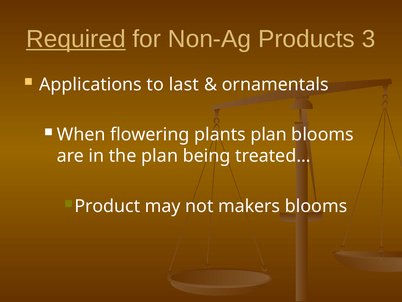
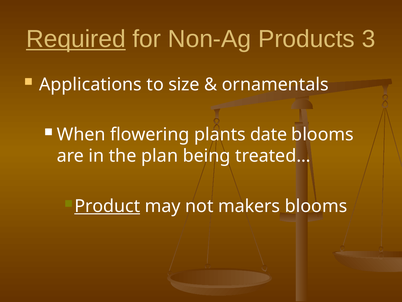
last: last -> size
plants plan: plan -> date
Product underline: none -> present
